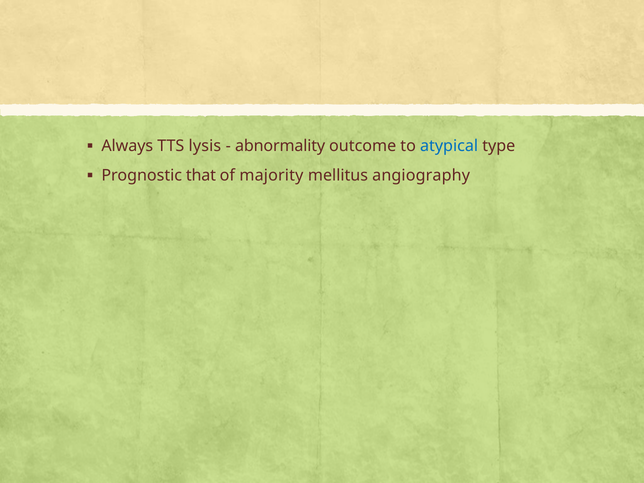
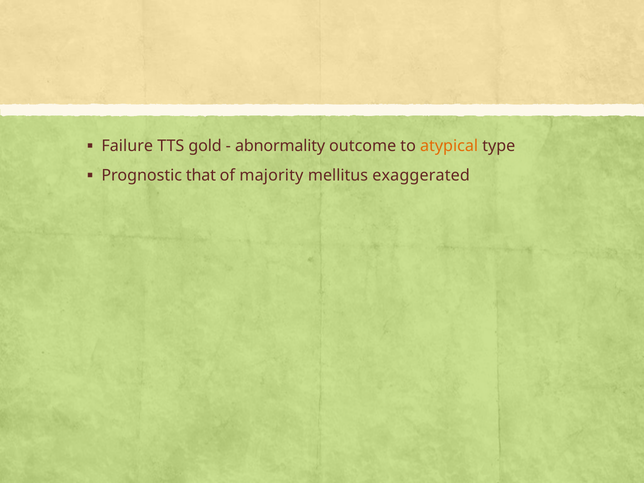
Always: Always -> Failure
lysis: lysis -> gold
atypical colour: blue -> orange
angiography: angiography -> exaggerated
